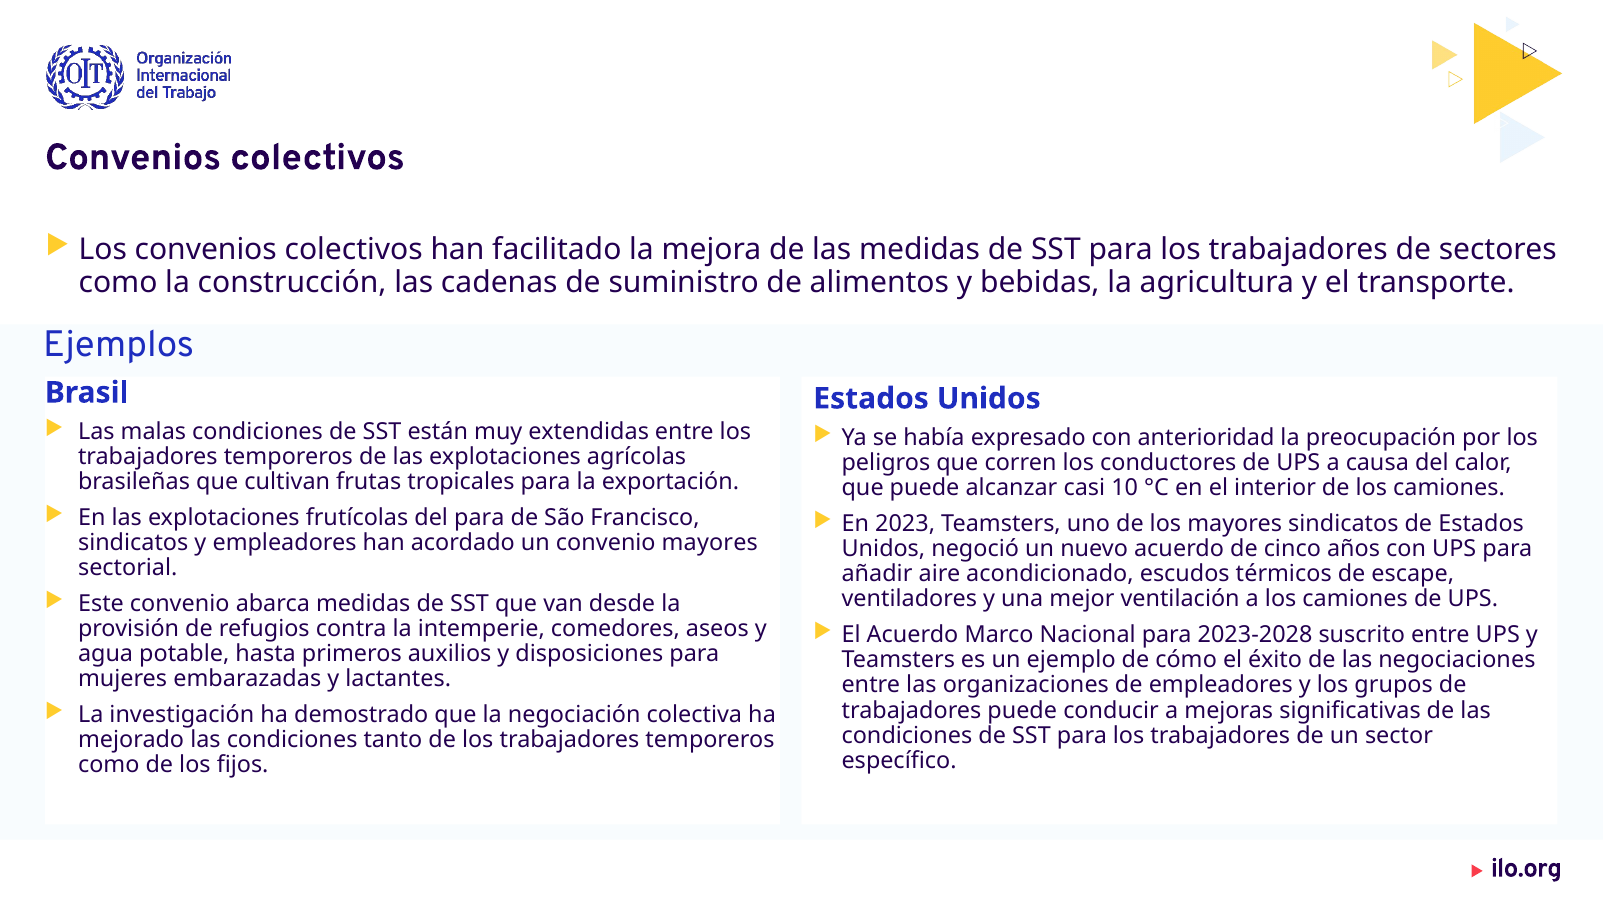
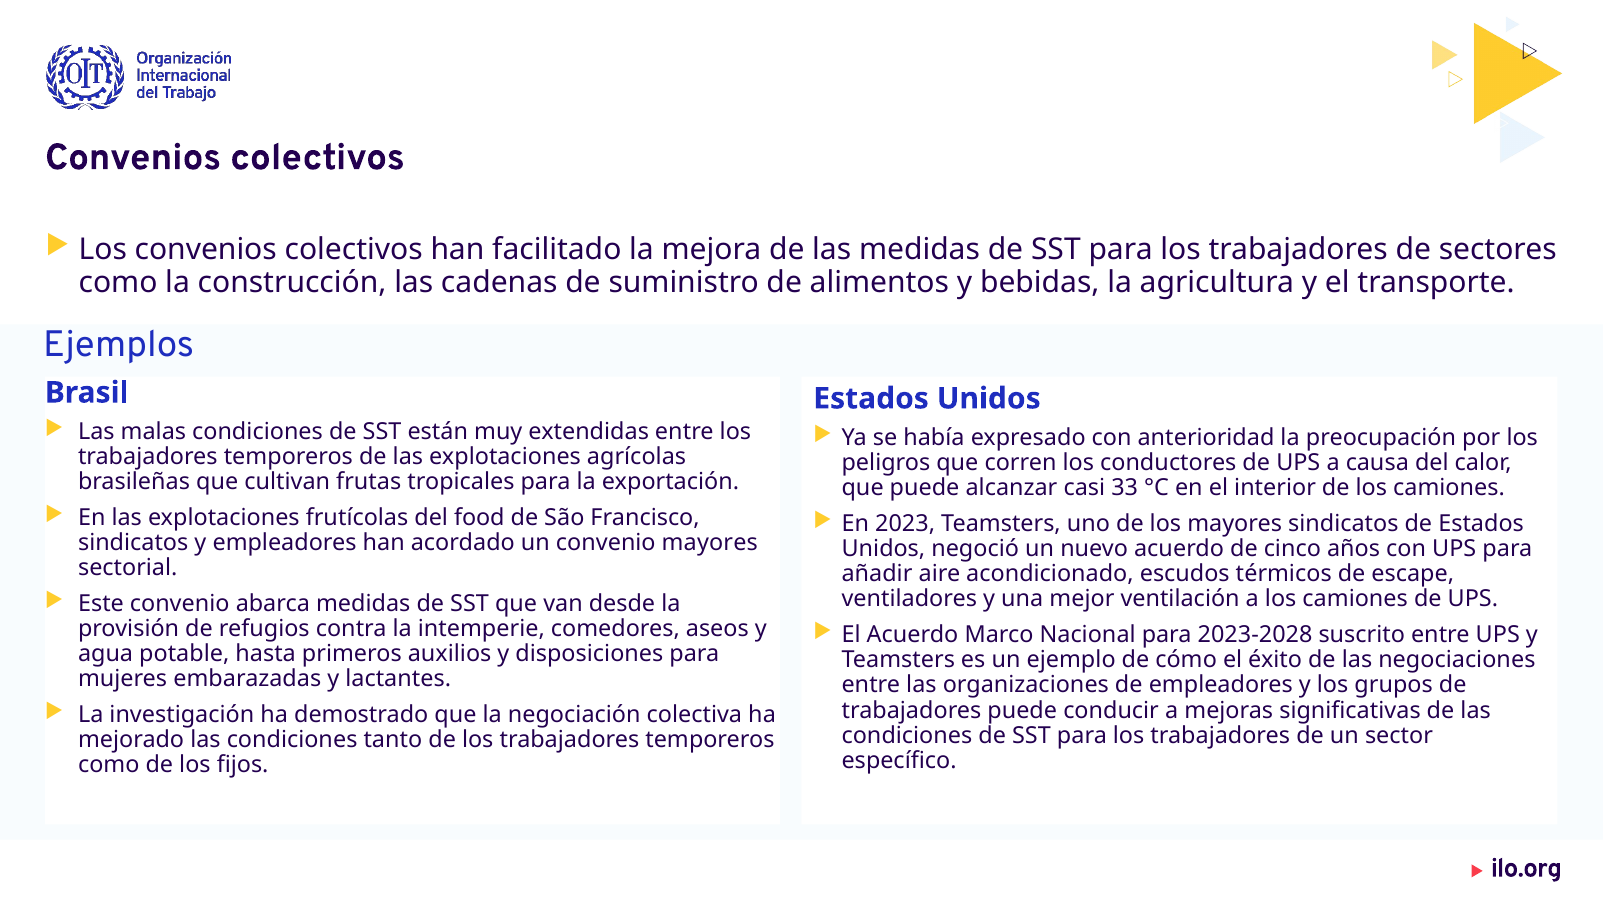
10: 10 -> 33
del para: para -> food
